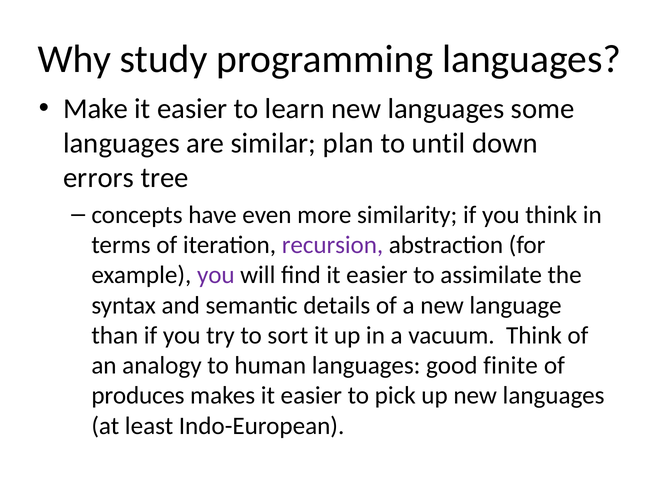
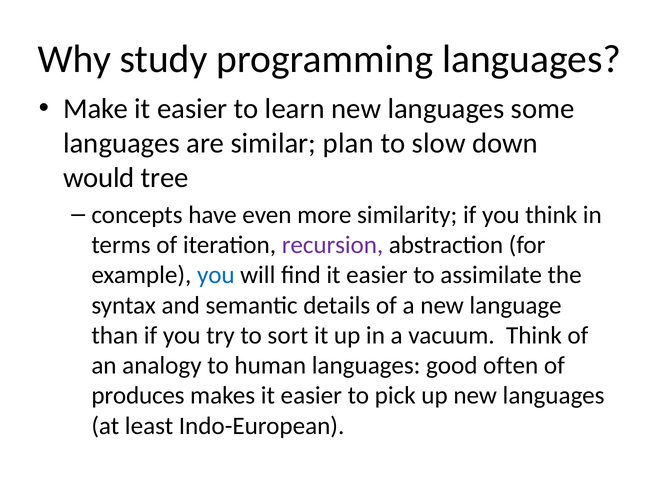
until: until -> slow
errors: errors -> would
you at (216, 275) colour: purple -> blue
finite: finite -> often
